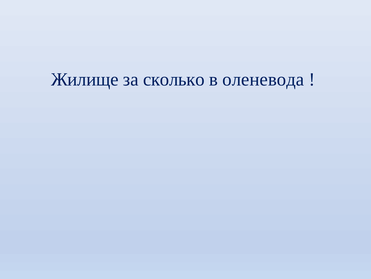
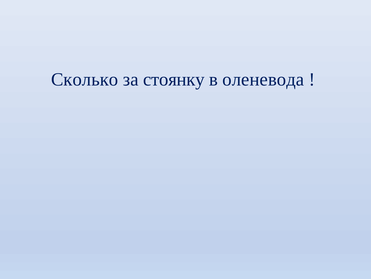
Жилище: Жилище -> Сколько
сколько: сколько -> стоянку
